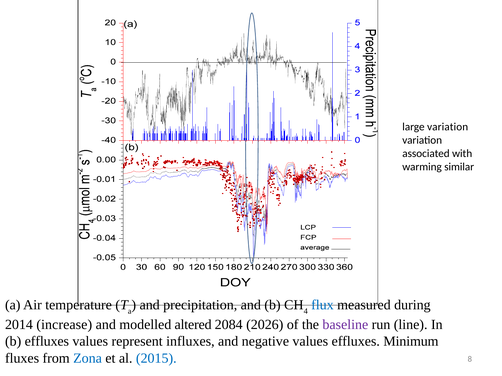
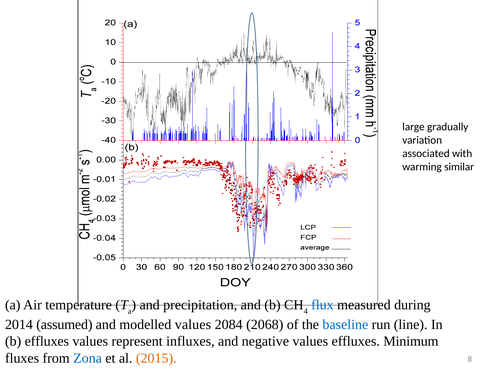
large variation: variation -> gradually
increase: increase -> assumed
modelled altered: altered -> values
2026: 2026 -> 2068
baseline colour: purple -> blue
2015 colour: blue -> orange
